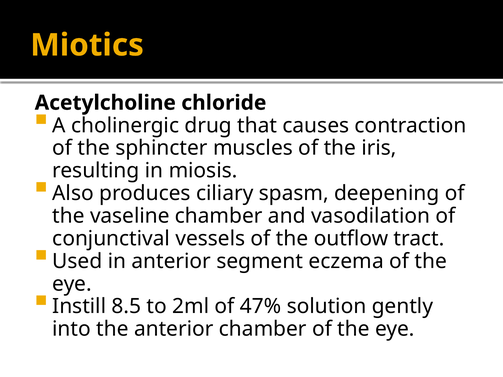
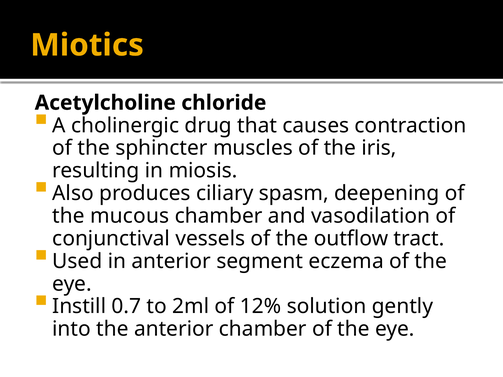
vaseline: vaseline -> mucous
8.5: 8.5 -> 0.7
47%: 47% -> 12%
